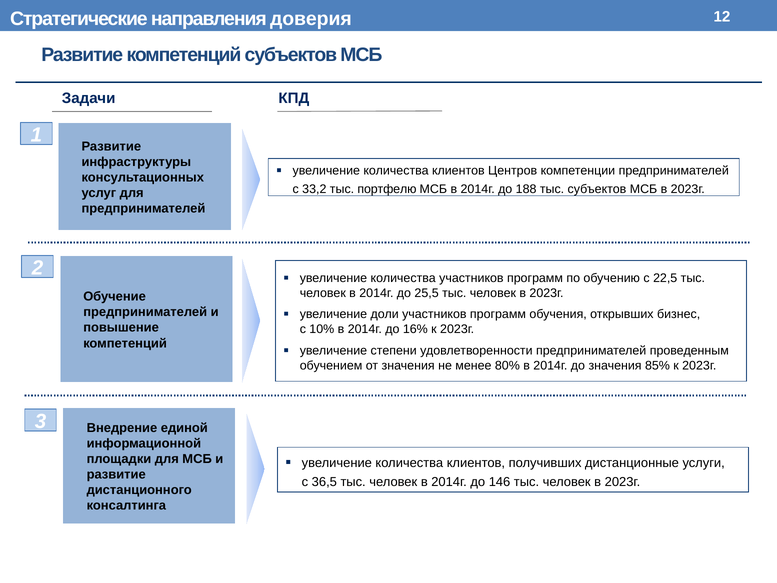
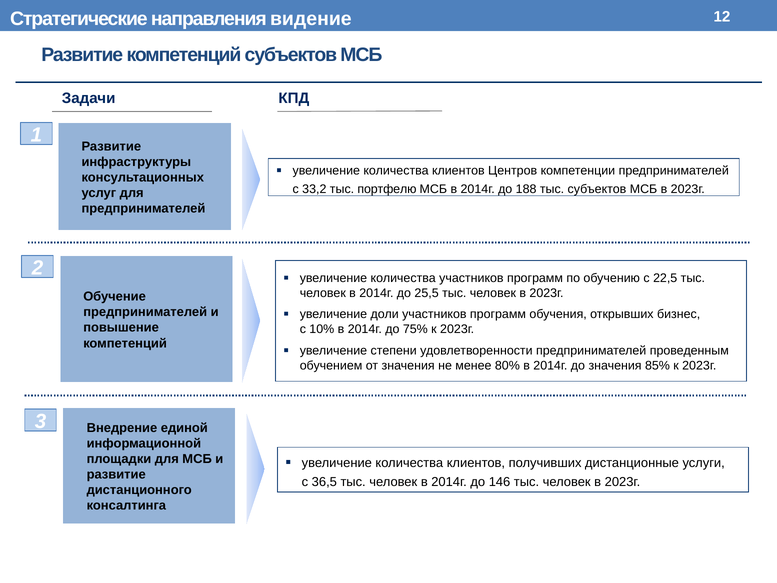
доверия: доверия -> видение
16%: 16% -> 75%
